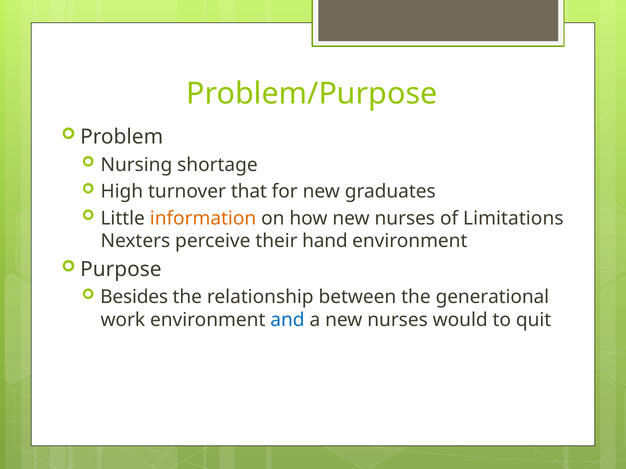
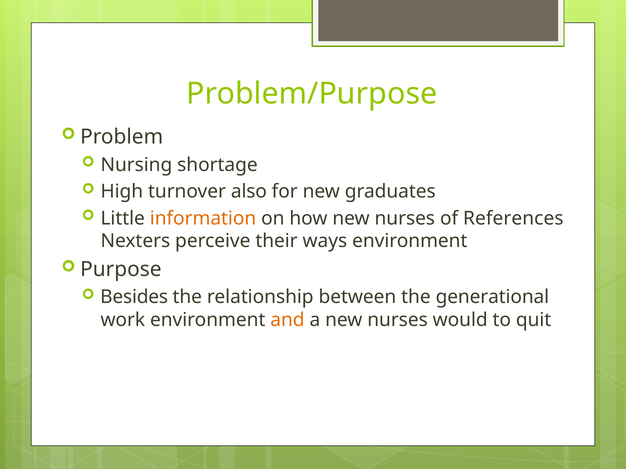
that: that -> also
Limitations: Limitations -> References
hand: hand -> ways
and colour: blue -> orange
